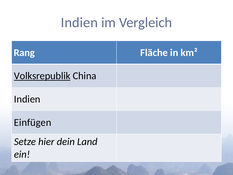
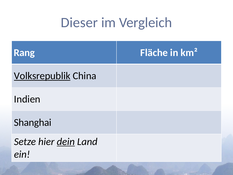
Indien at (79, 23): Indien -> Dieser
Einfügen: Einfügen -> Shanghai
dein underline: none -> present
